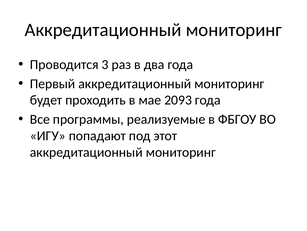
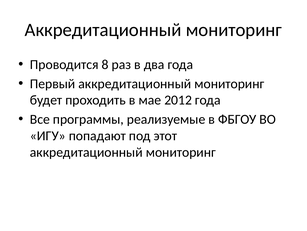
3: 3 -> 8
2093: 2093 -> 2012
